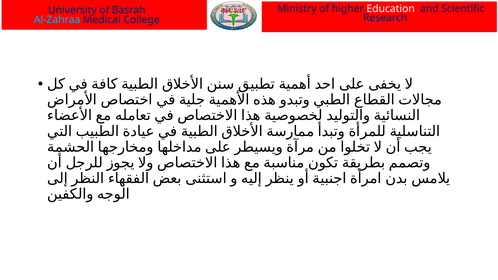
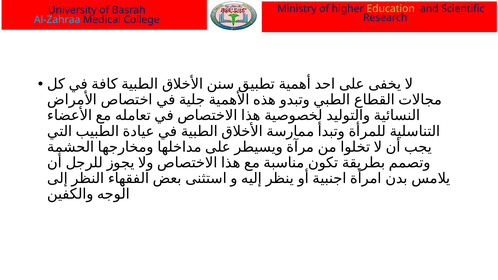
Education colour: white -> light green
